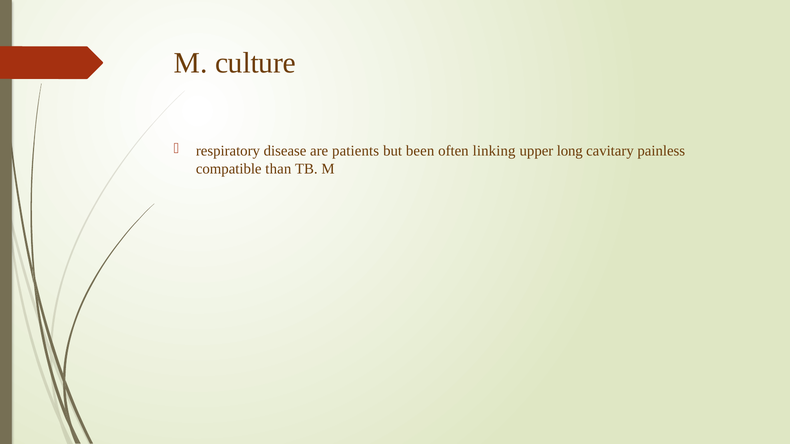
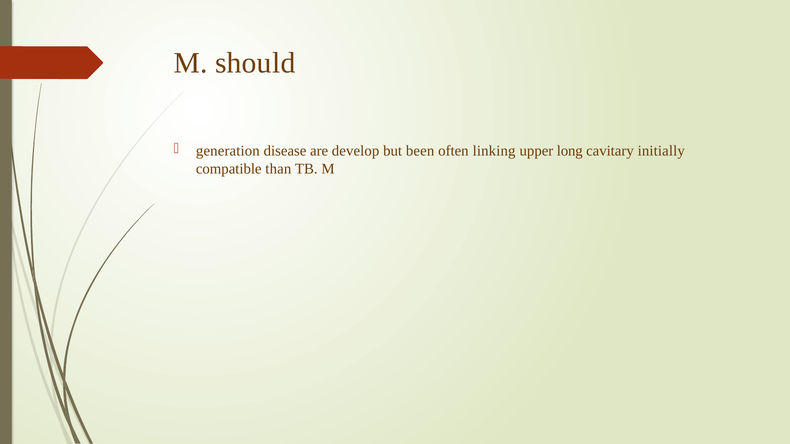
culture: culture -> should
respiratory: respiratory -> generation
patients: patients -> develop
painless: painless -> initially
